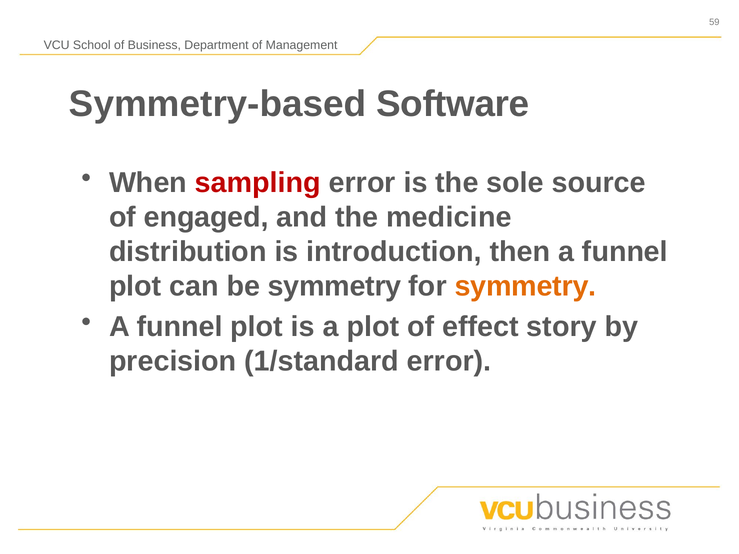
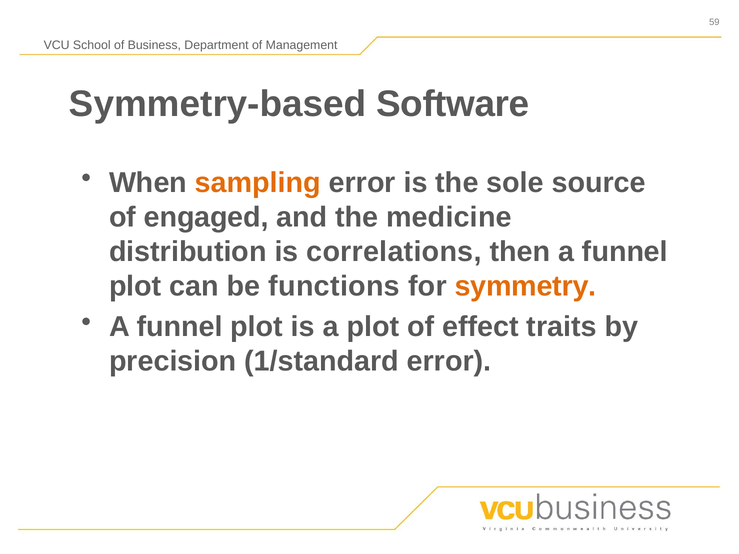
sampling colour: red -> orange
introduction: introduction -> correlations
be symmetry: symmetry -> functions
story: story -> traits
